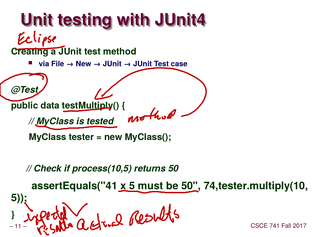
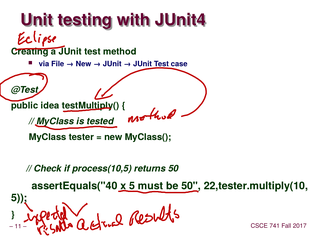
data: data -> idea
assertEquals("41: assertEquals("41 -> assertEquals("40
74,tester.multiply(10: 74,tester.multiply(10 -> 22,tester.multiply(10
